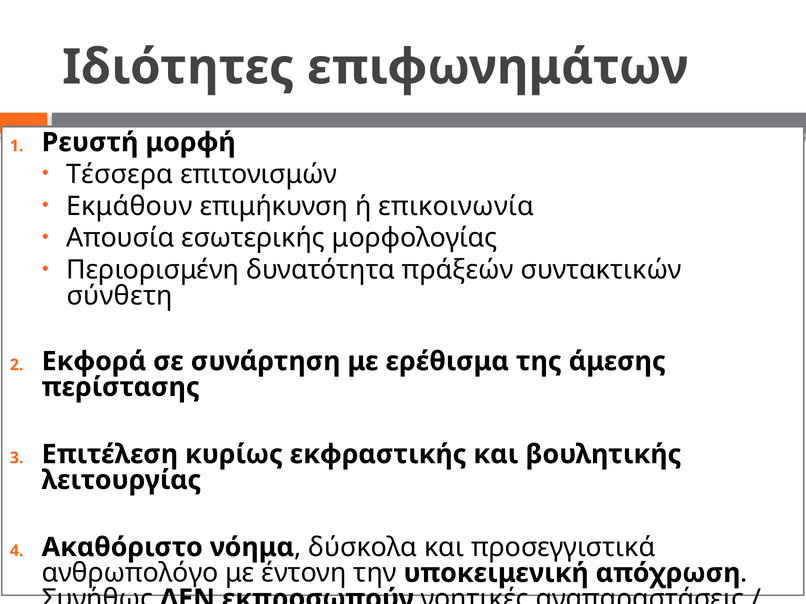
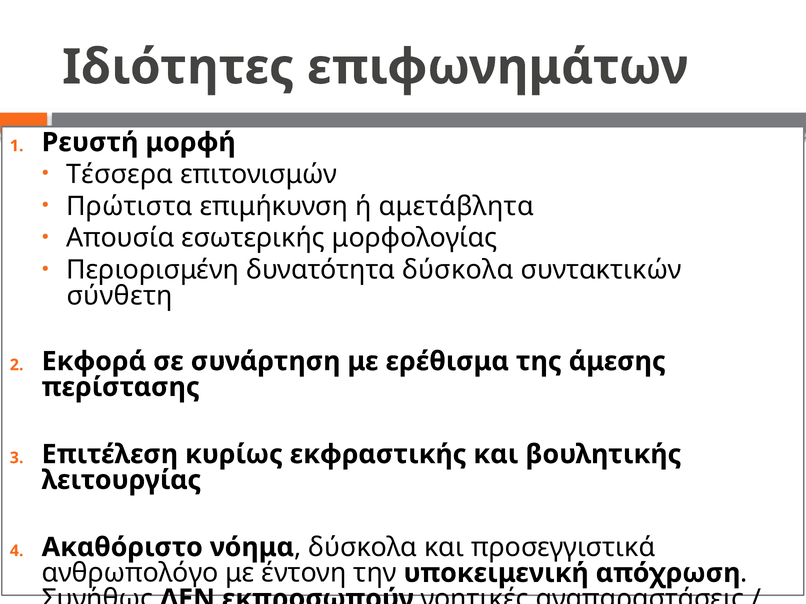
Εκμάθουν: Εκμάθουν -> Πρώτιστα
επικοινωνία: επικοινωνία -> αμετάβλητα
δυνατότητα πράξεών: πράξεών -> δύσκολα
